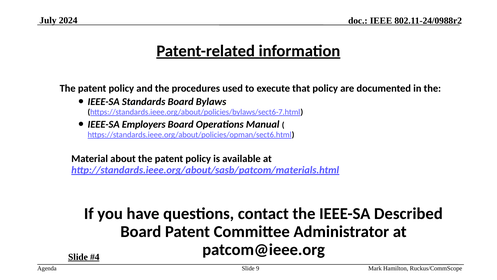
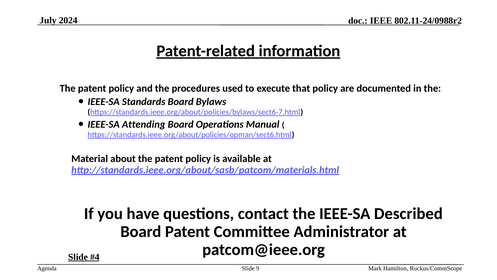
Employers: Employers -> Attending
